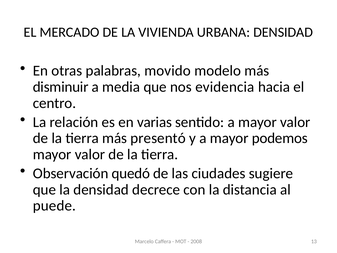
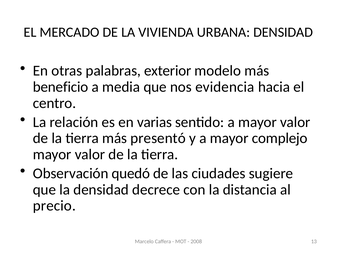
movido: movido -> exterior
disminuir: disminuir -> beneficio
podemos: podemos -> complejo
puede: puede -> precio
